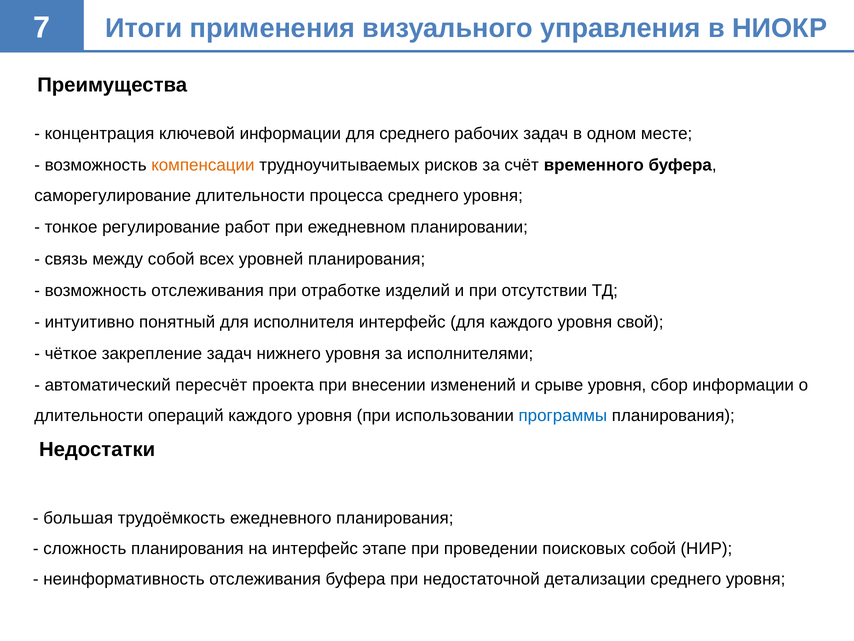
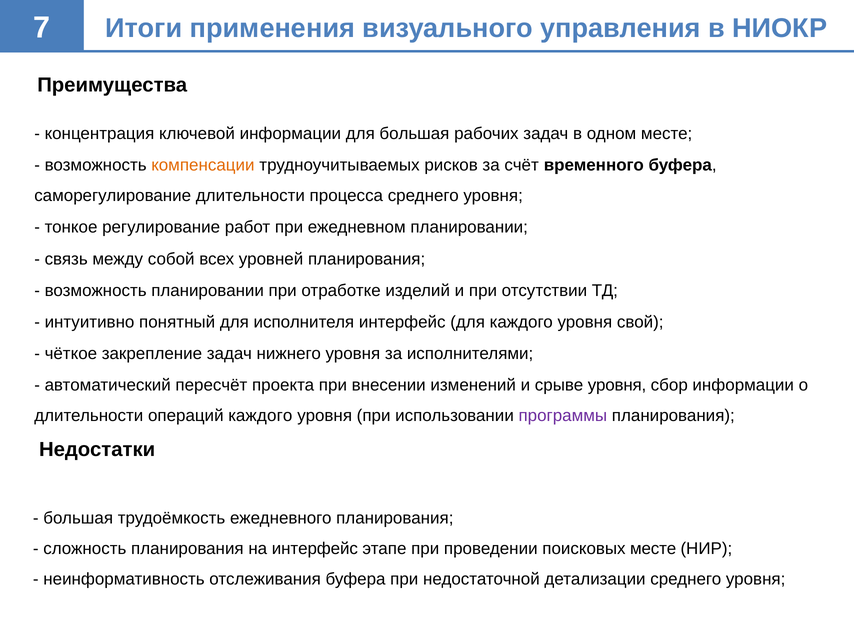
для среднего: среднего -> большая
возможность отслеживания: отслеживания -> планировании
программы colour: blue -> purple
поисковых собой: собой -> месте
